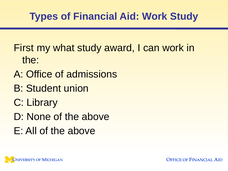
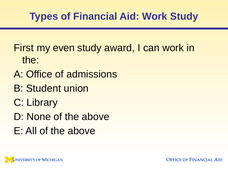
what: what -> even
